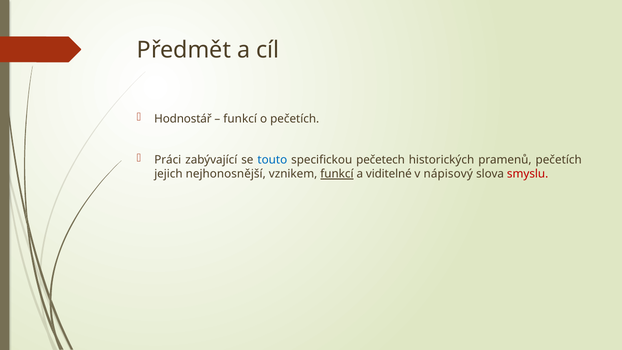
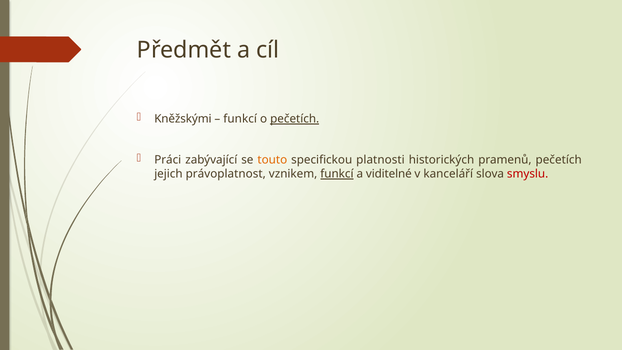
Hodnostář: Hodnostář -> Kněžskými
pečetích at (295, 119) underline: none -> present
touto colour: blue -> orange
pečetech: pečetech -> platnosti
nejhonosnější: nejhonosnější -> právoplatnost
nápisový: nápisový -> kanceláří
